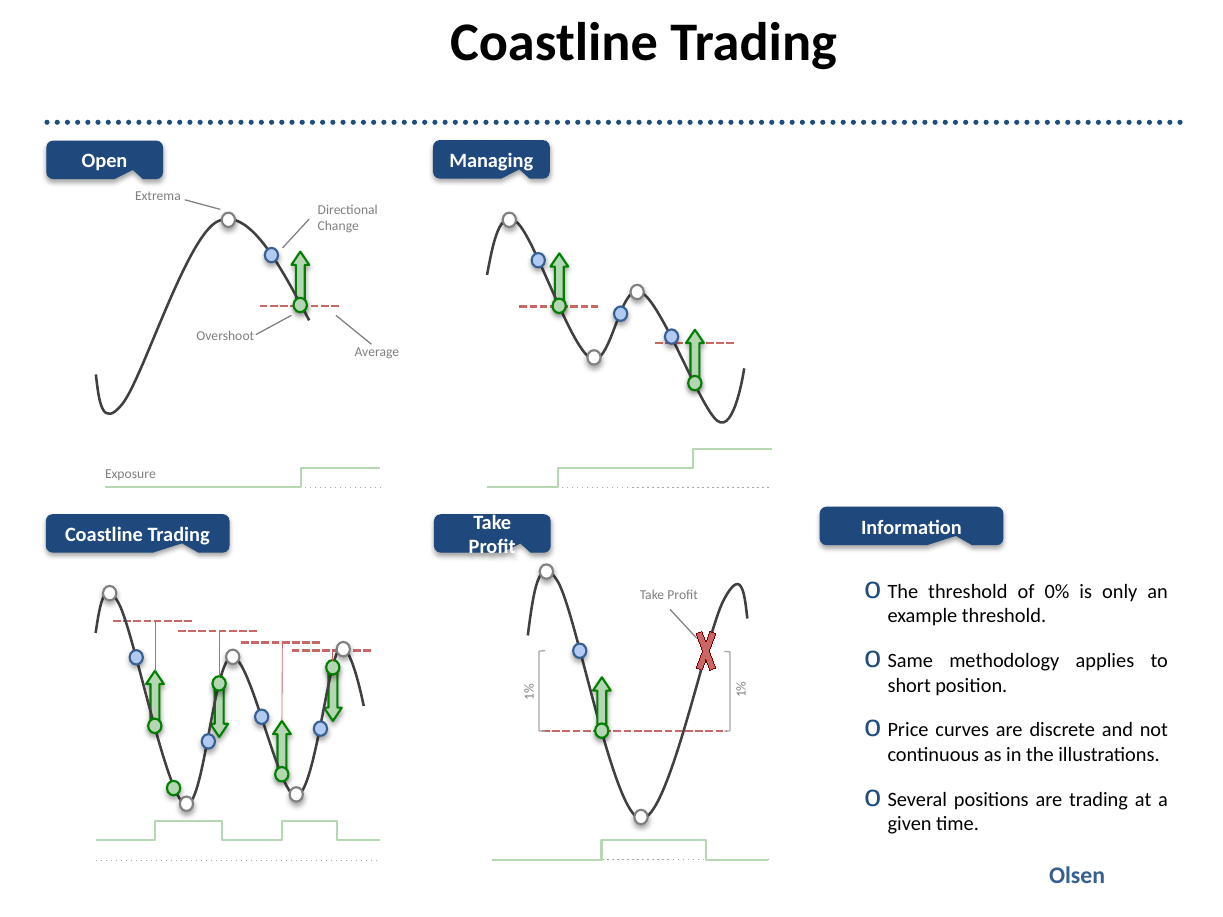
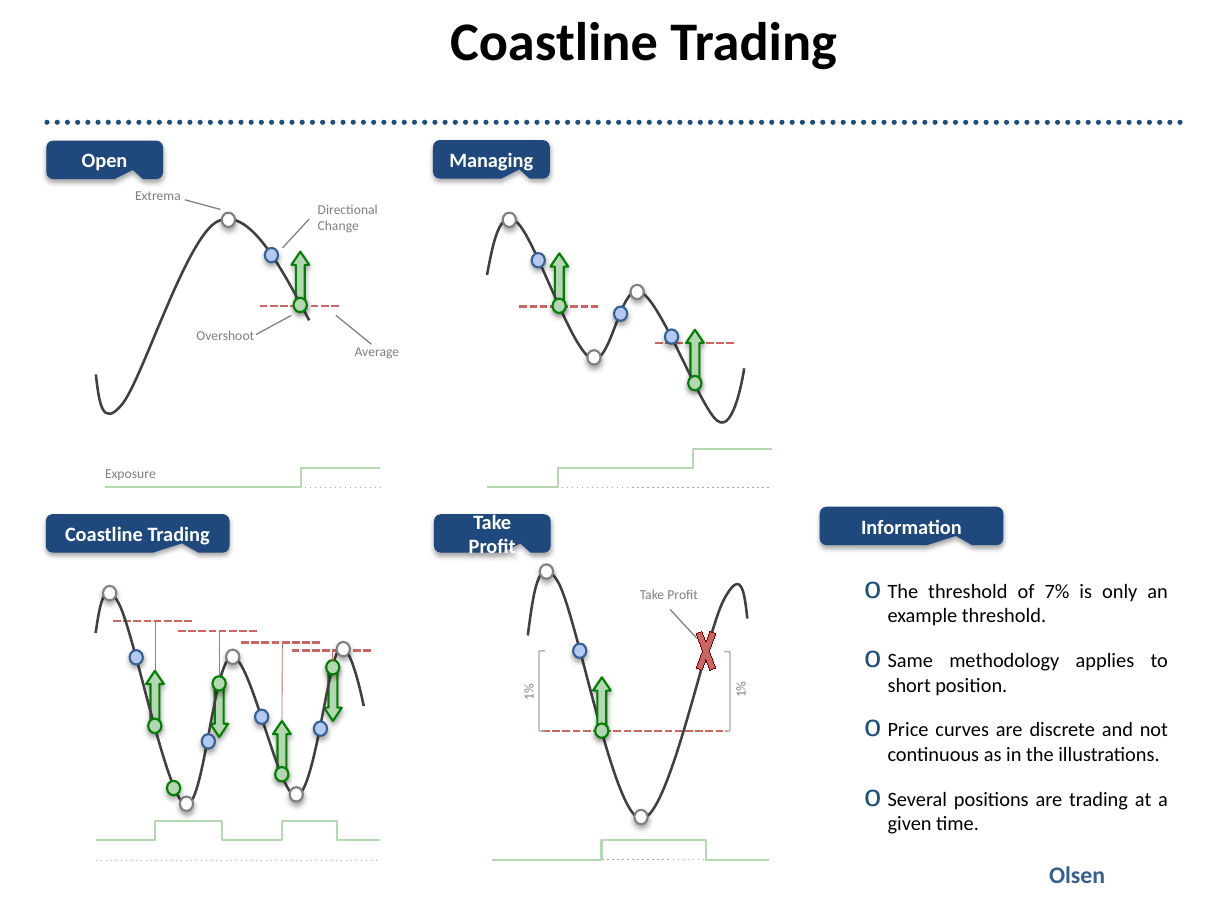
0%: 0% -> 7%
